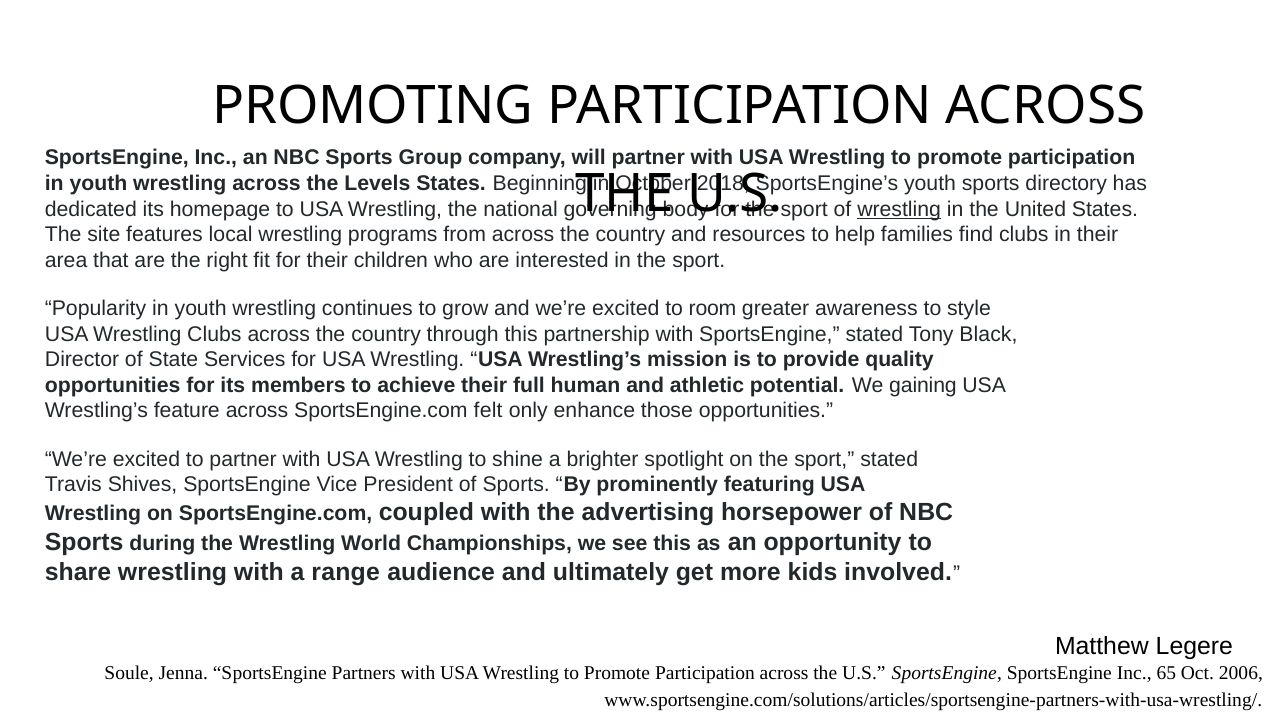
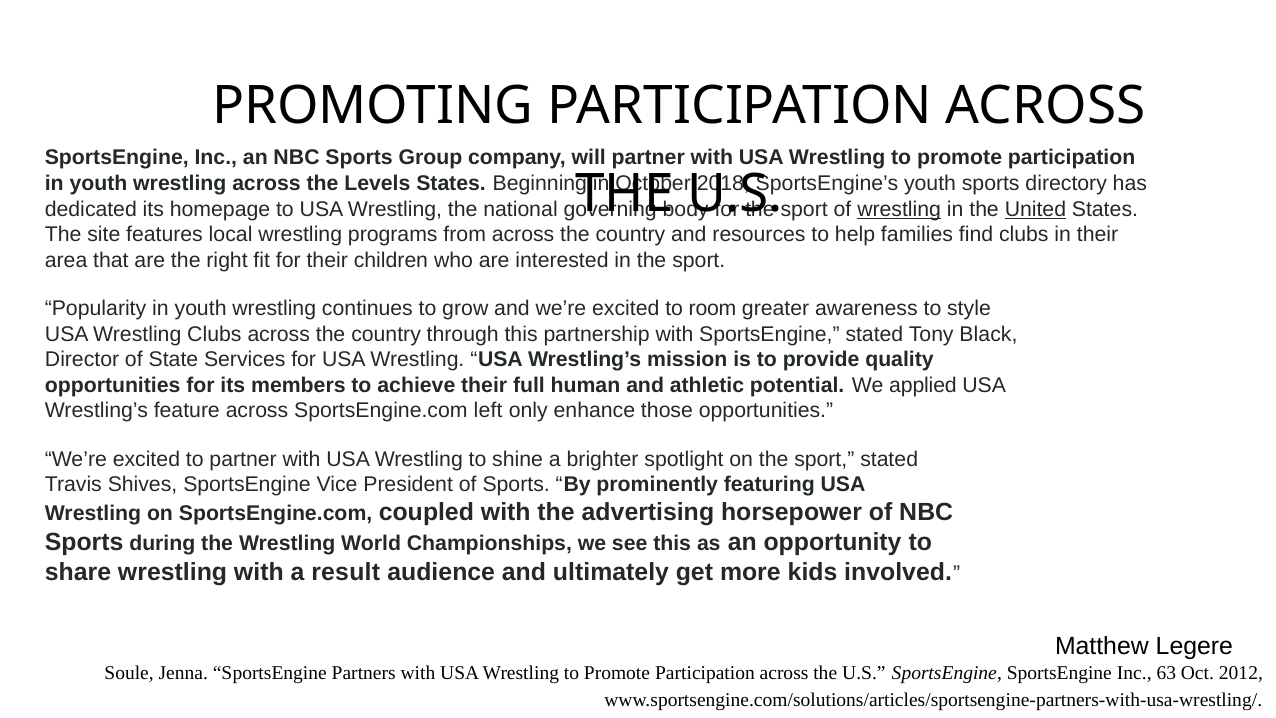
United underline: none -> present
gaining: gaining -> applied
felt: felt -> left
range: range -> result
65: 65 -> 63
2006: 2006 -> 2012
